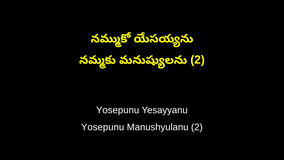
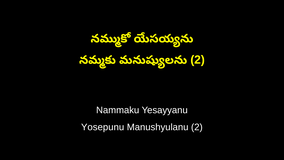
Yosepunu at (118, 110): Yosepunu -> Nammaku
